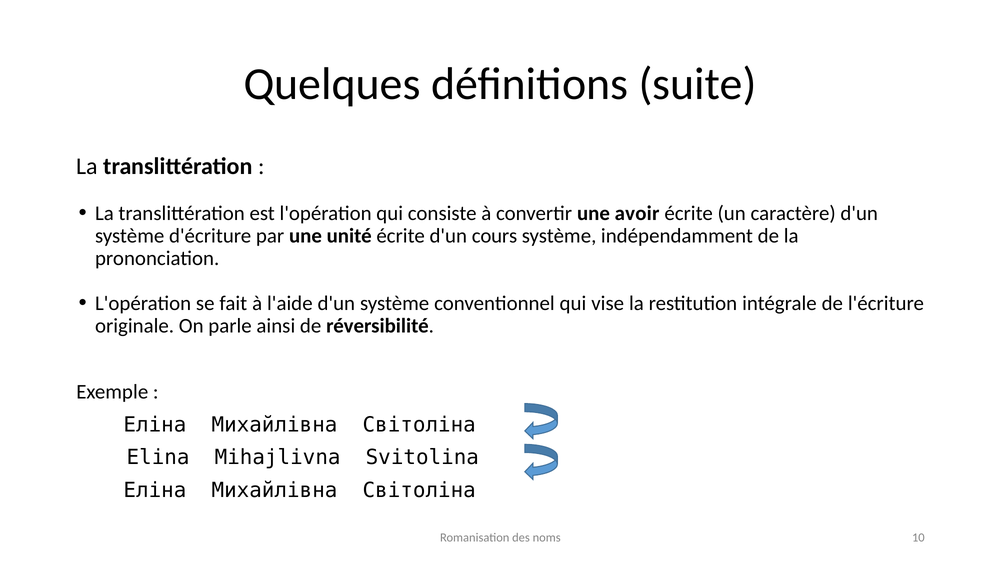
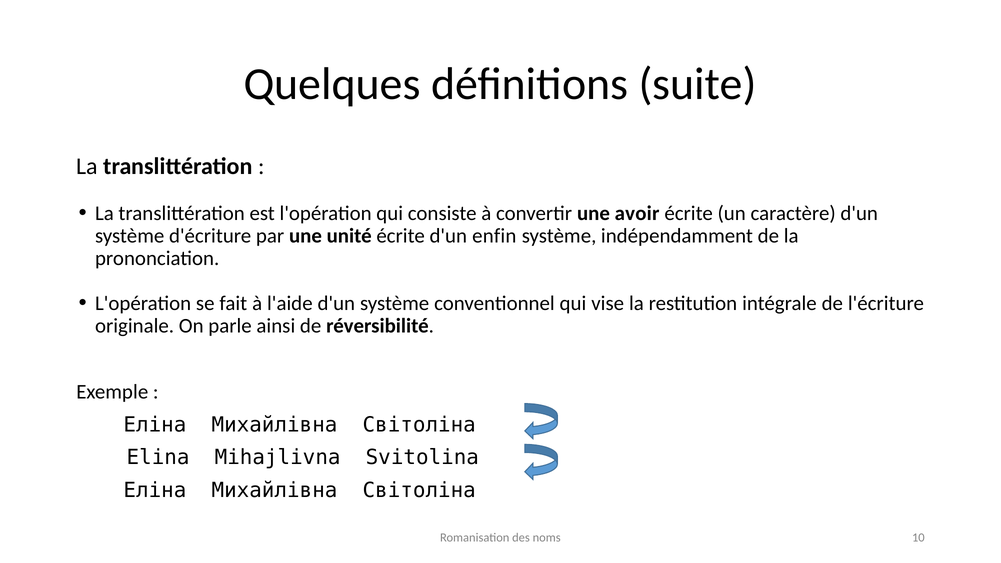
cours: cours -> enfin
